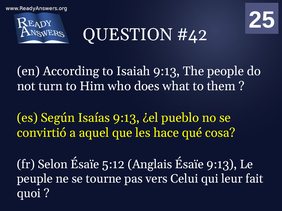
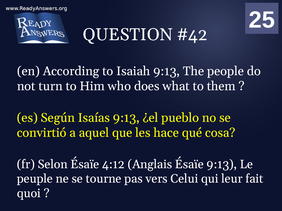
5:12: 5:12 -> 4:12
